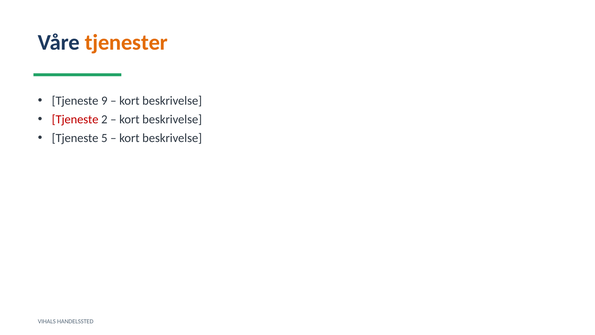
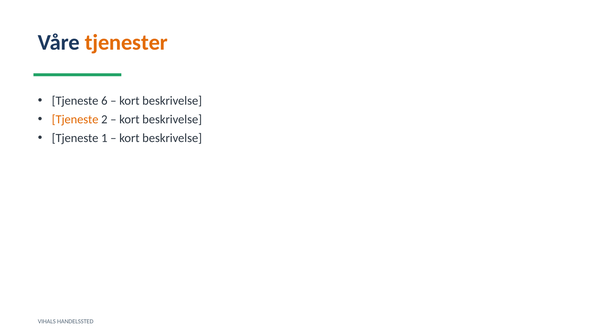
9: 9 -> 6
Tjeneste at (75, 119) colour: red -> orange
5: 5 -> 1
